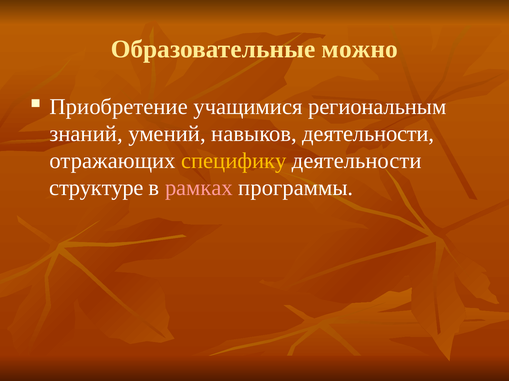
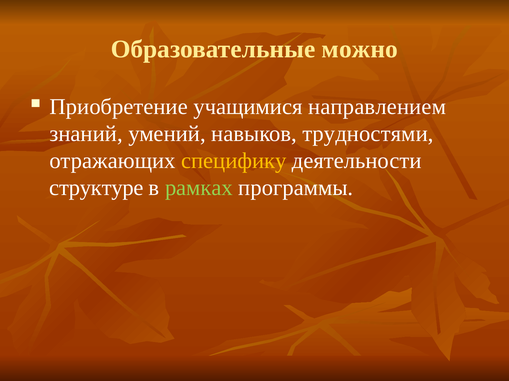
региональным: региональным -> направлением
навыков деятельности: деятельности -> трудностями
рамках colour: pink -> light green
